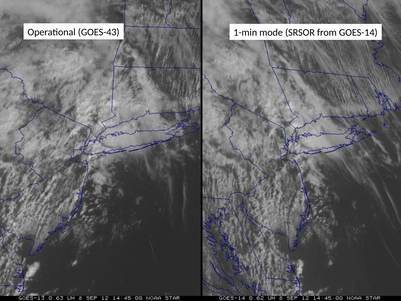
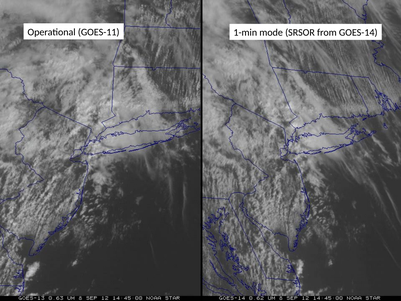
GOES-43: GOES-43 -> GOES-11
